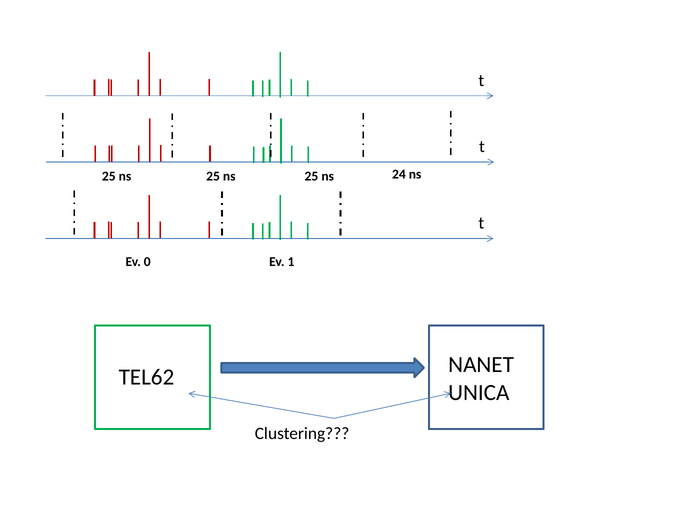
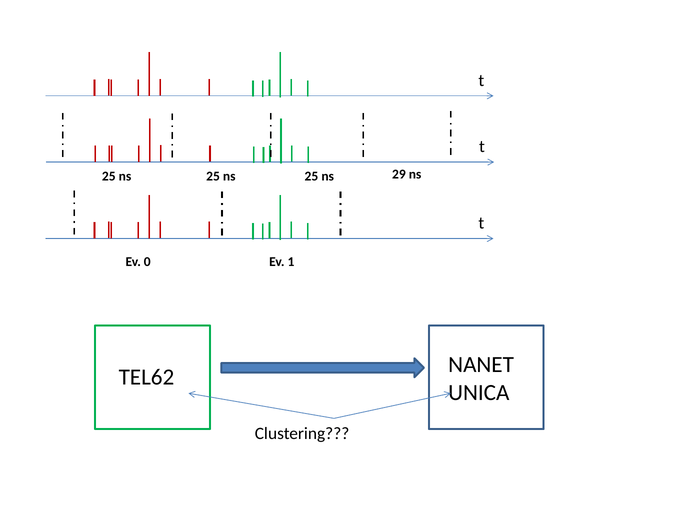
24: 24 -> 29
